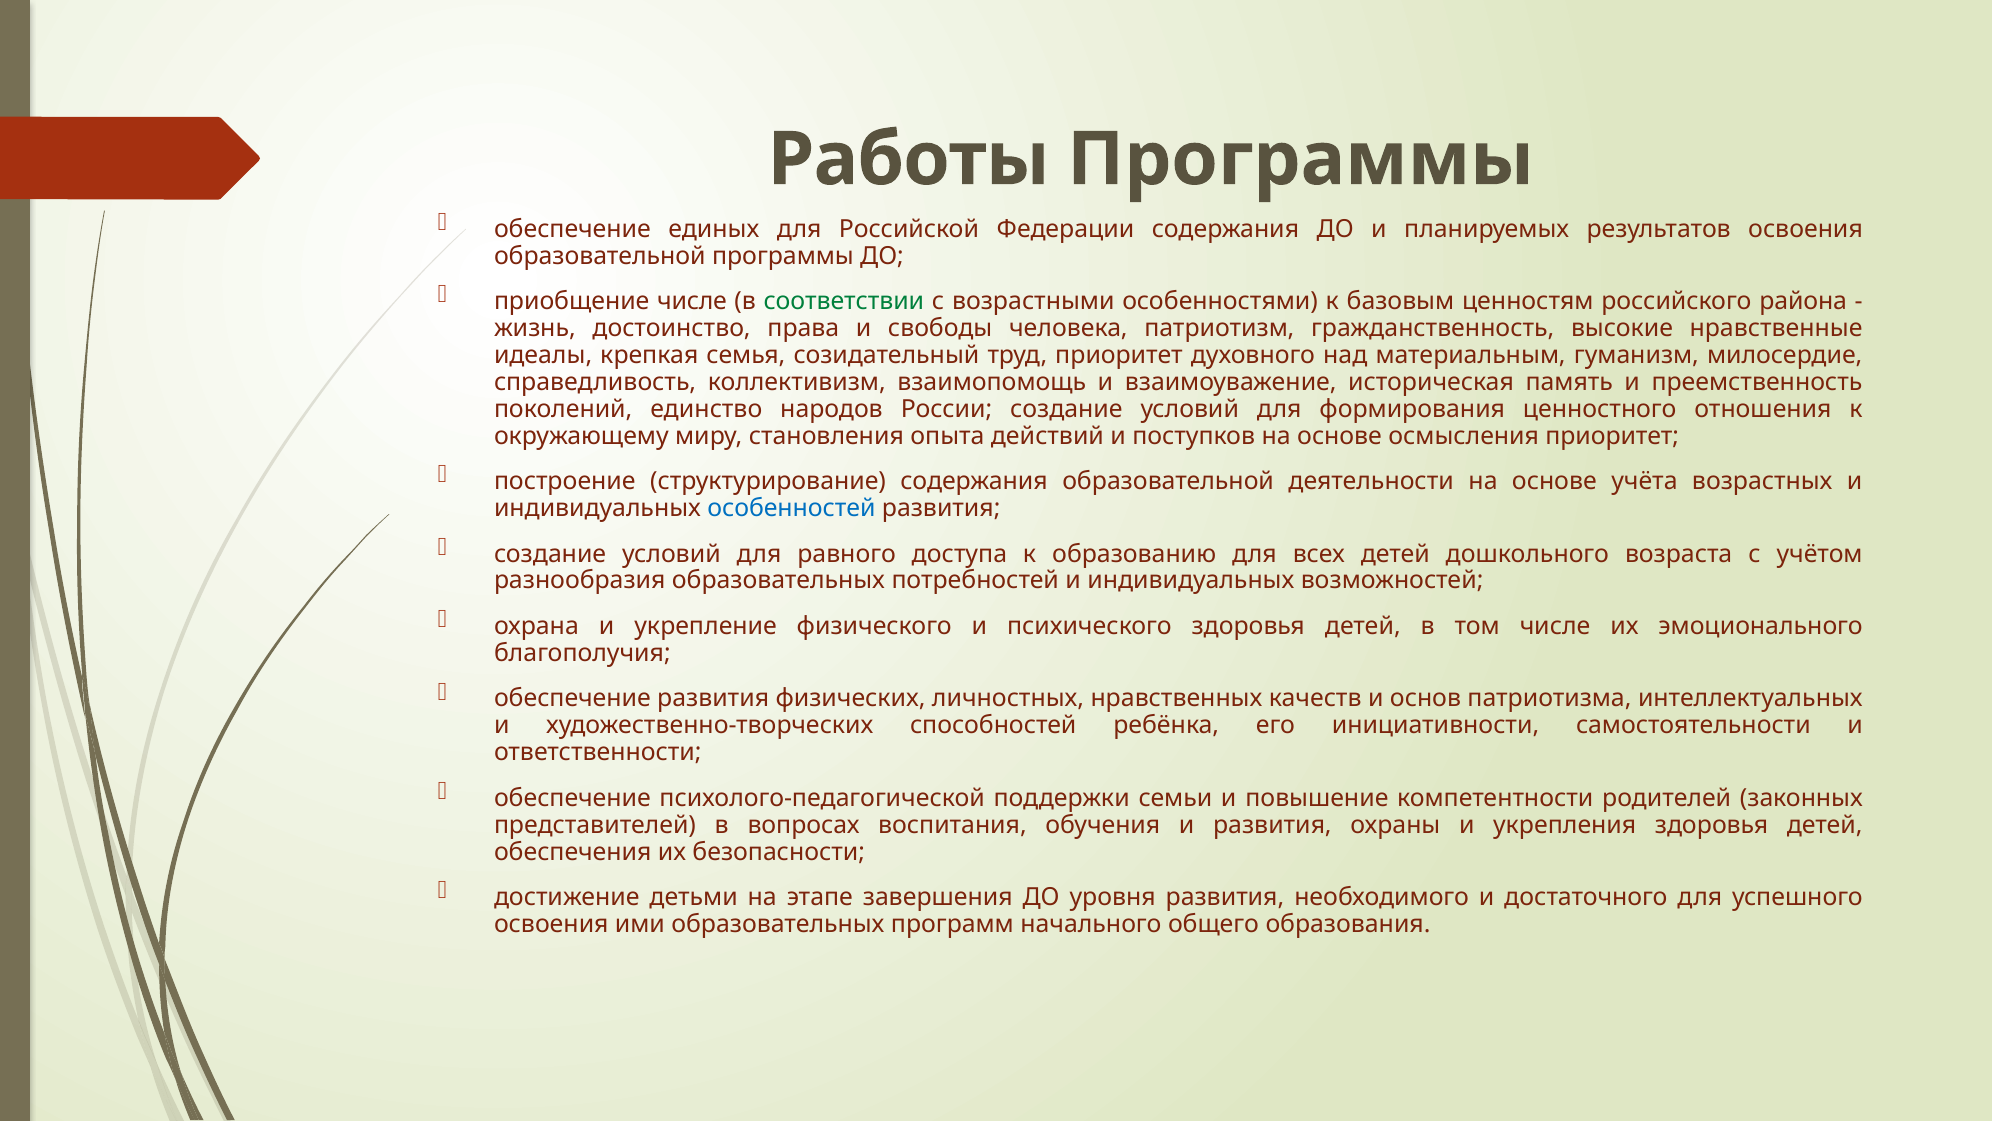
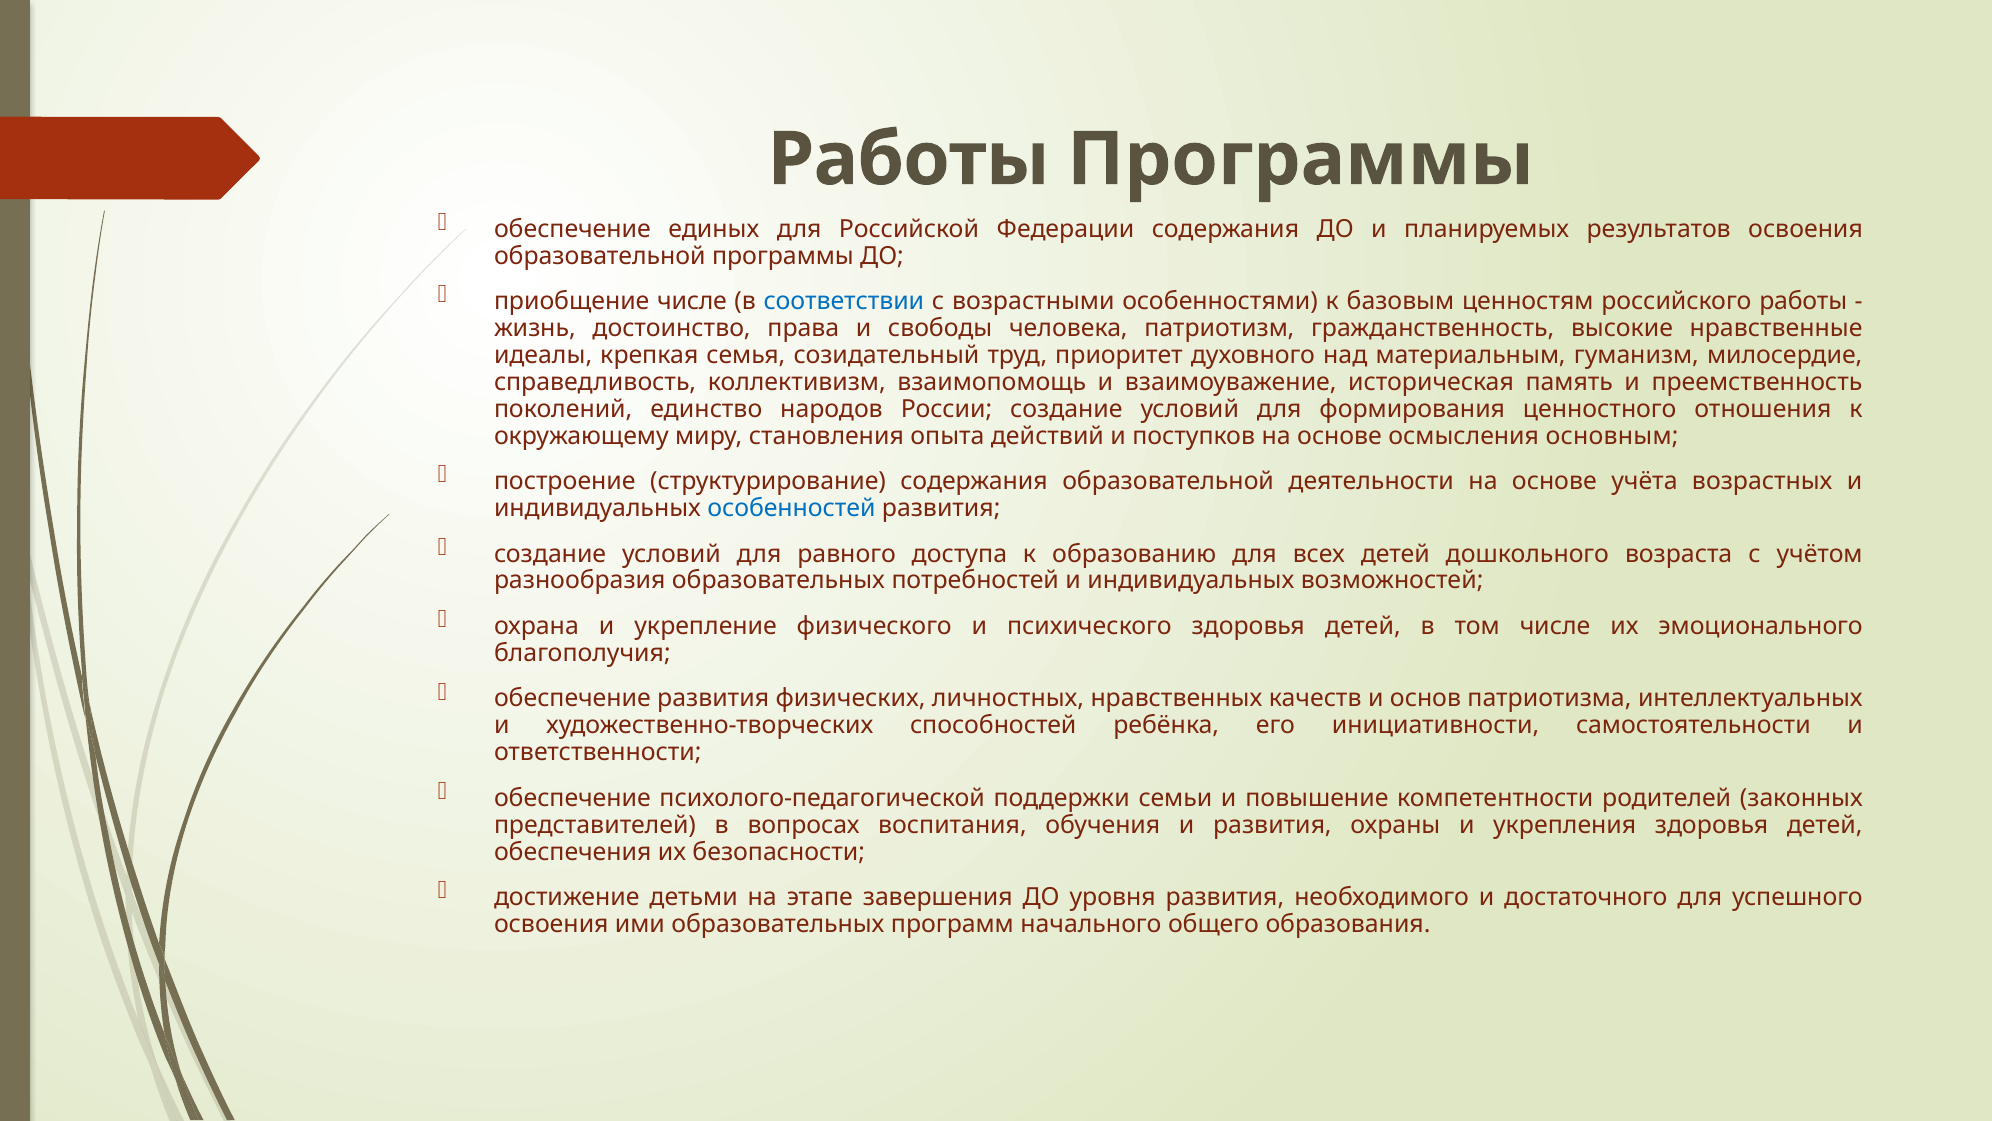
соответствии colour: green -> blue
российского района: района -> работы
осмысления приоритет: приоритет -> основным
